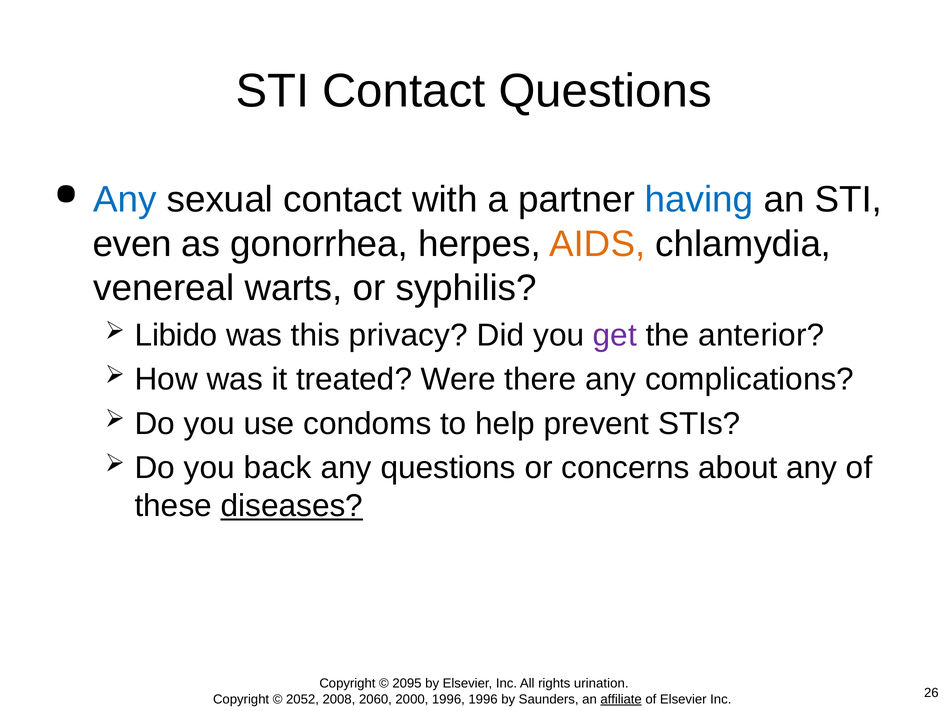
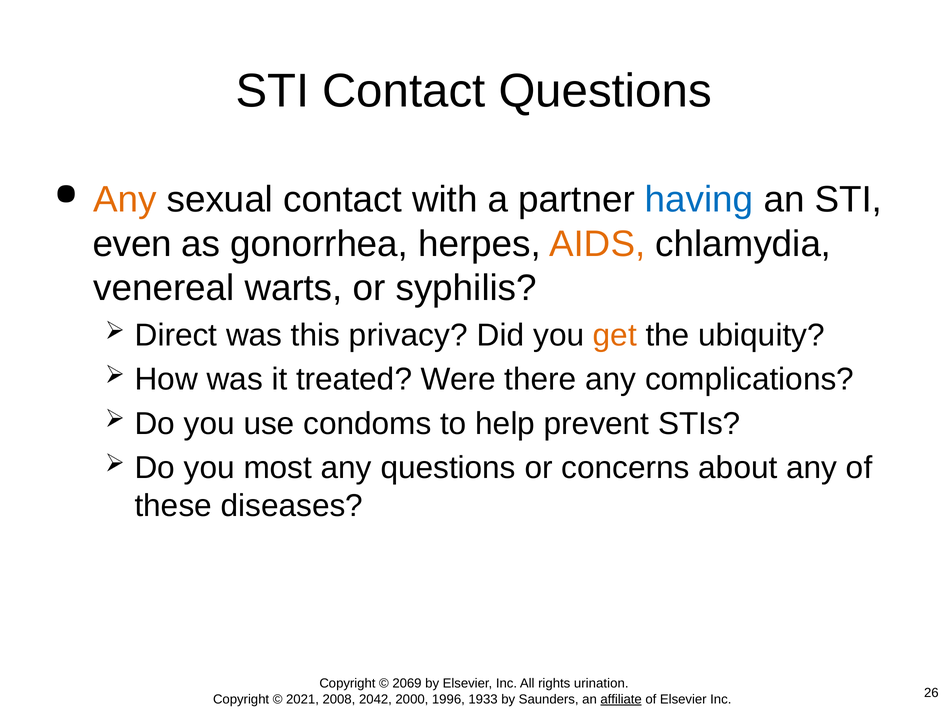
Any at (125, 200) colour: blue -> orange
Libido: Libido -> Direct
get colour: purple -> orange
anterior: anterior -> ubiquity
back: back -> most
diseases underline: present -> none
2095: 2095 -> 2069
2052: 2052 -> 2021
2060: 2060 -> 2042
1996 1996: 1996 -> 1933
